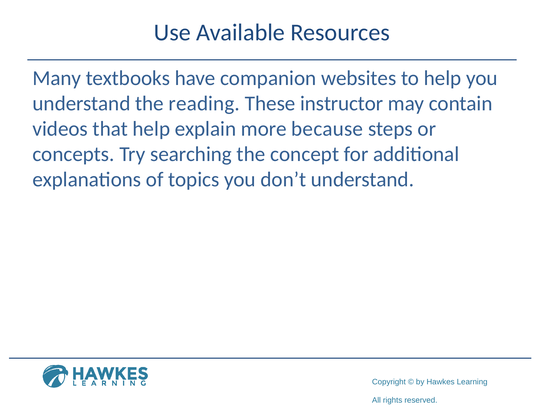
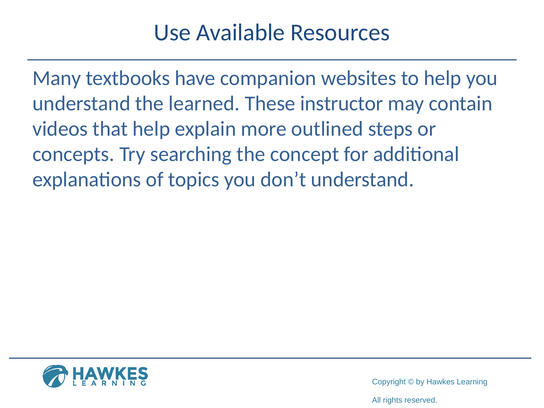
reading: reading -> learned
because: because -> outlined
